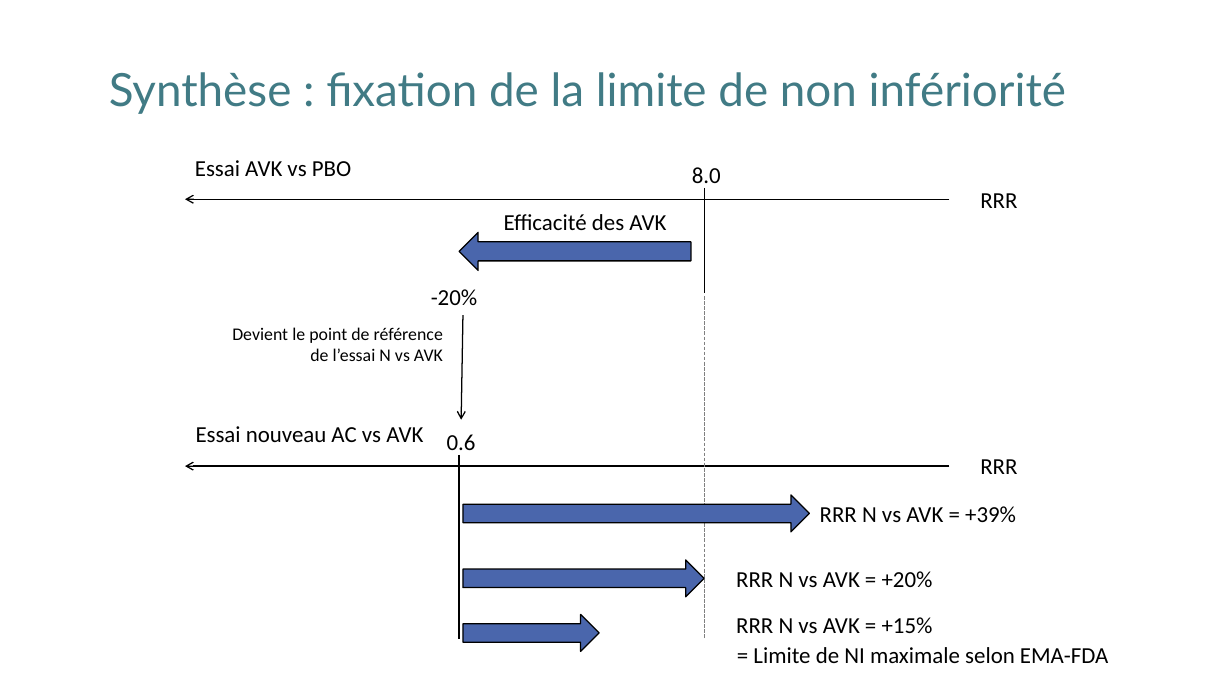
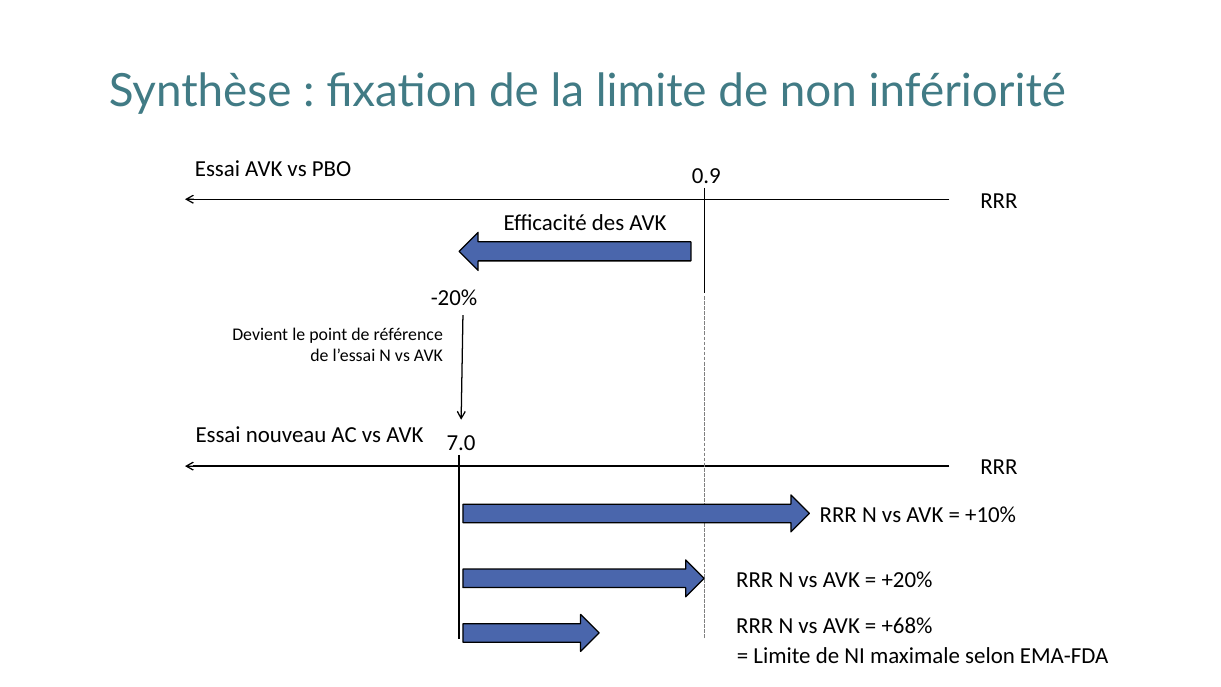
8.0: 8.0 -> 0.9
0.6: 0.6 -> 7.0
+39%: +39% -> +10%
+15%: +15% -> +68%
